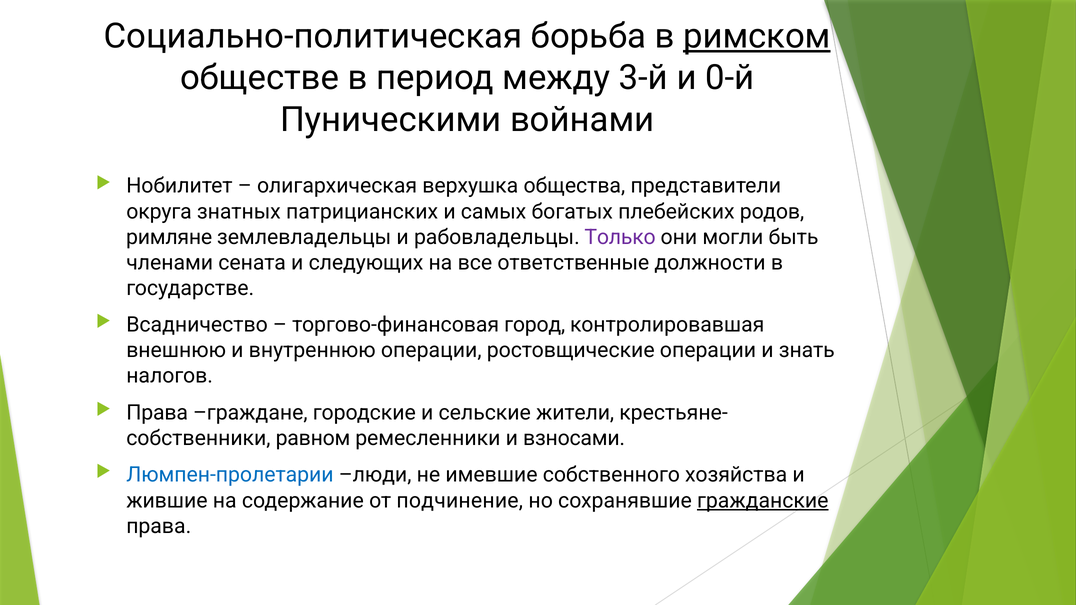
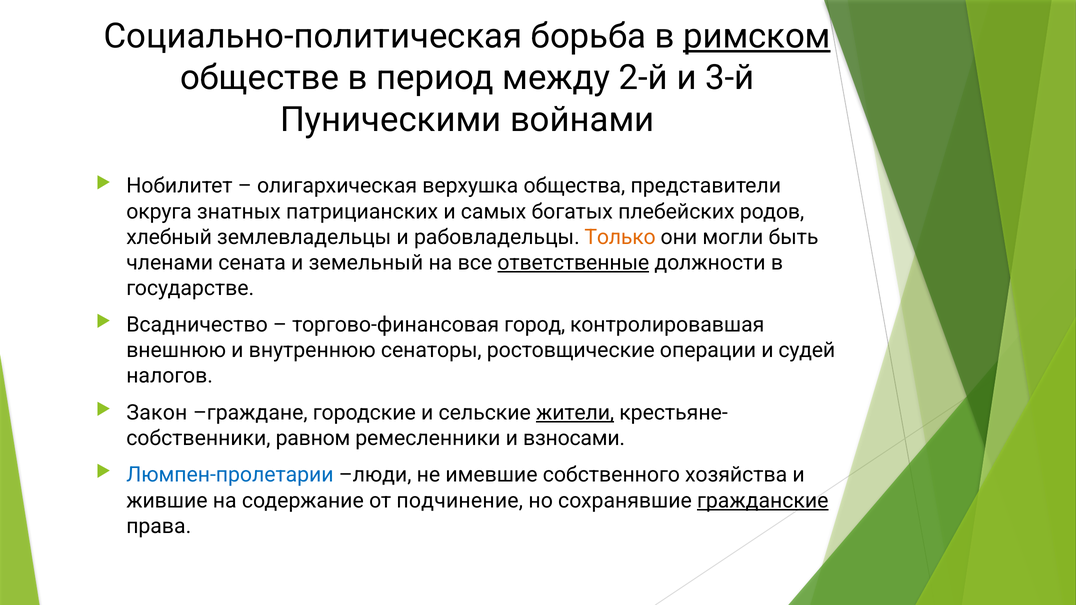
3-й: 3-й -> 2-й
0-й: 0-й -> 3-й
римляне: римляне -> хлебный
Только colour: purple -> orange
следующих: следующих -> земельный
ответственные underline: none -> present
внутреннюю операции: операции -> сенаторы
знать: знать -> судей
Права at (157, 413): Права -> Закон
жители underline: none -> present
